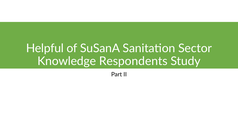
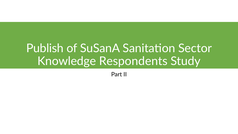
Helpful: Helpful -> Publish
